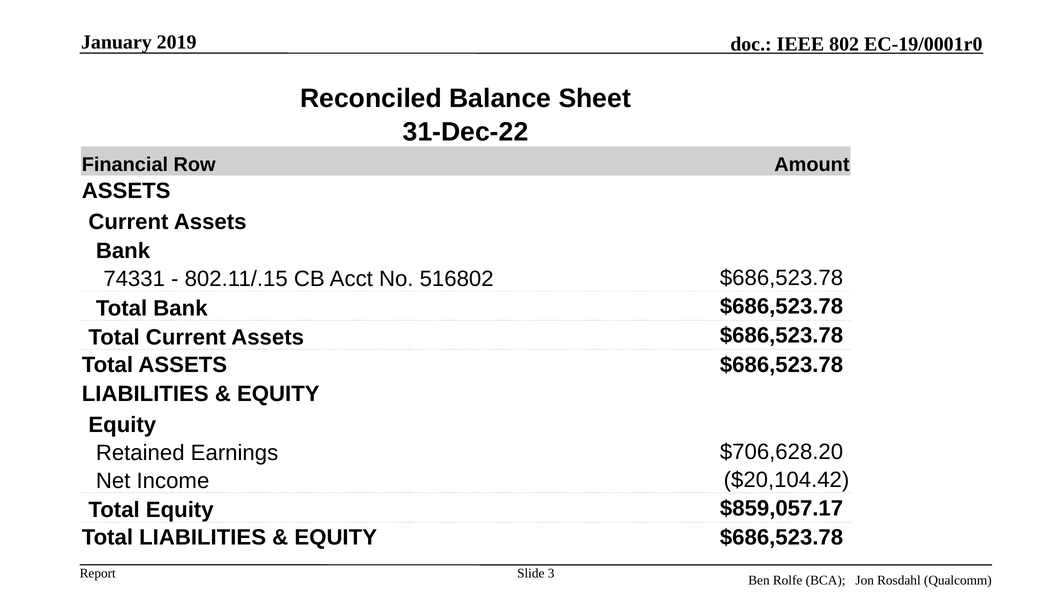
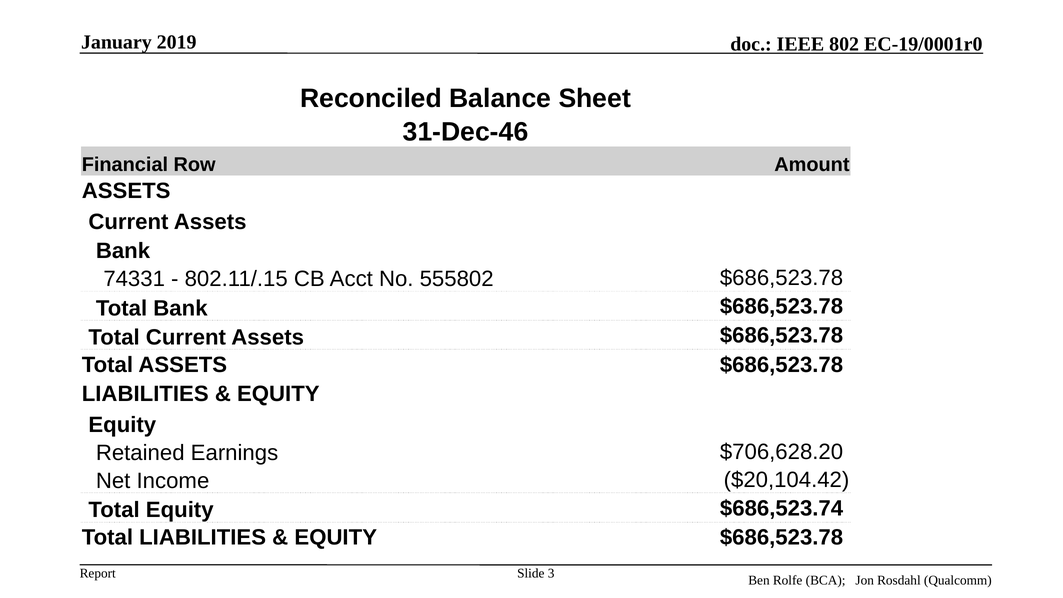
31-Dec-22: 31-Dec-22 -> 31-Dec-46
516802: 516802 -> 555802
$859,057.17: $859,057.17 -> $686,523.74
